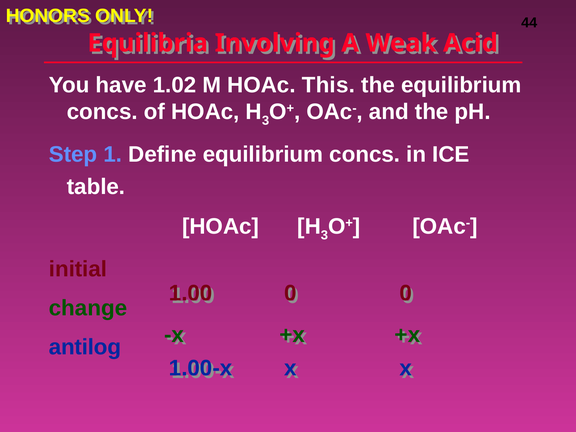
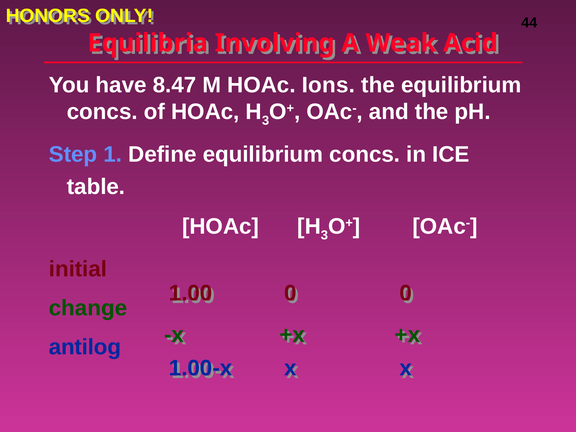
1.02: 1.02 -> 8.47
This: This -> Ions
